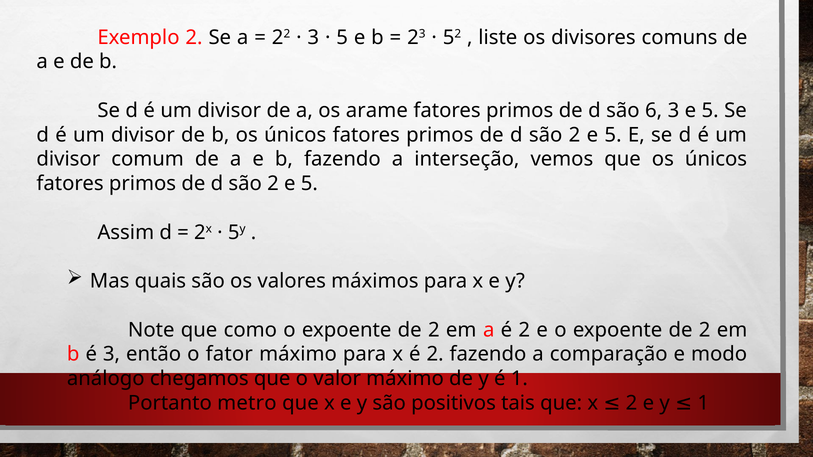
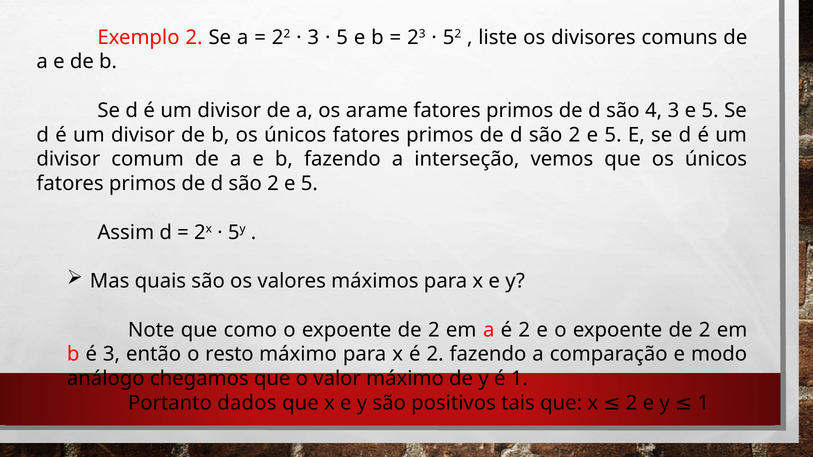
6: 6 -> 4
fator: fator -> resto
metro: metro -> dados
